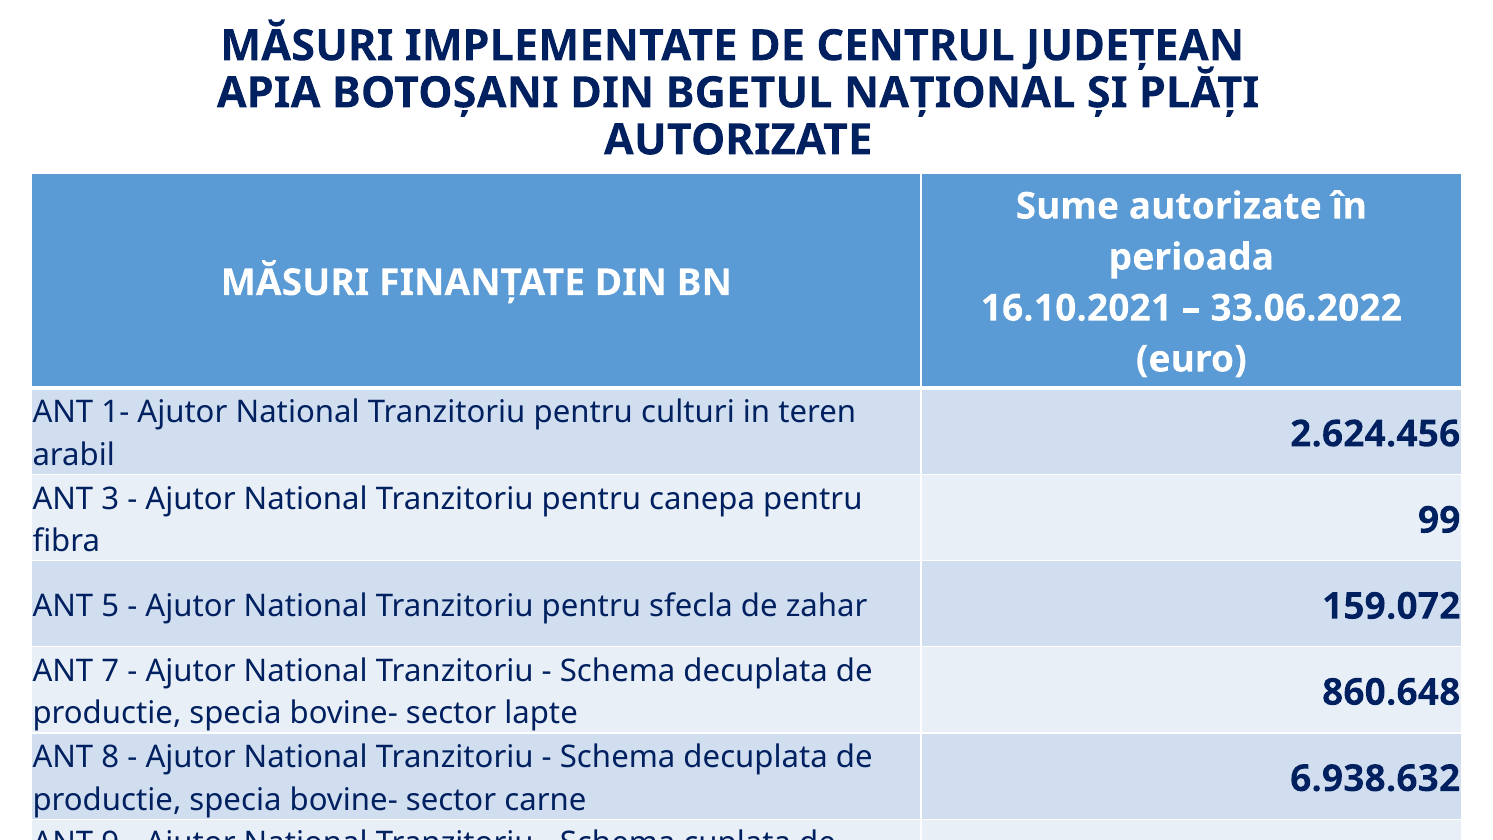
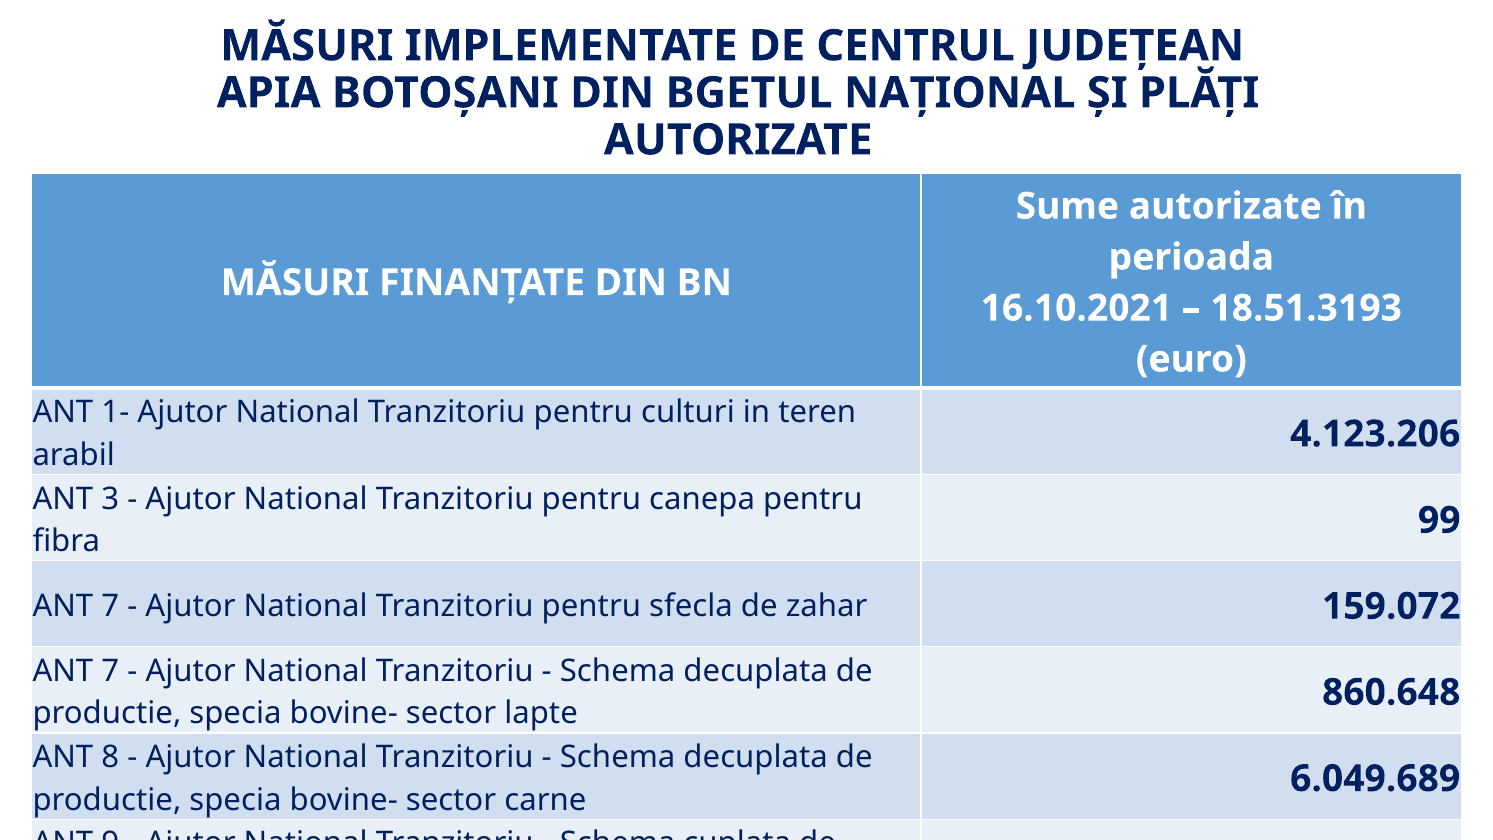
33.06.2022: 33.06.2022 -> 18.51.3193
2.624.456: 2.624.456 -> 4.123.206
5 at (110, 606): 5 -> 7
6.938.632: 6.938.632 -> 6.049.689
